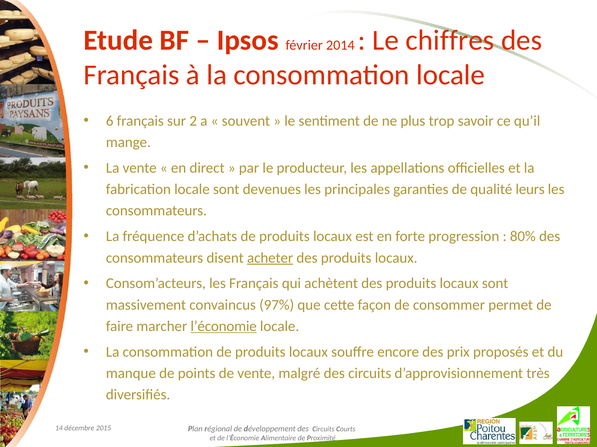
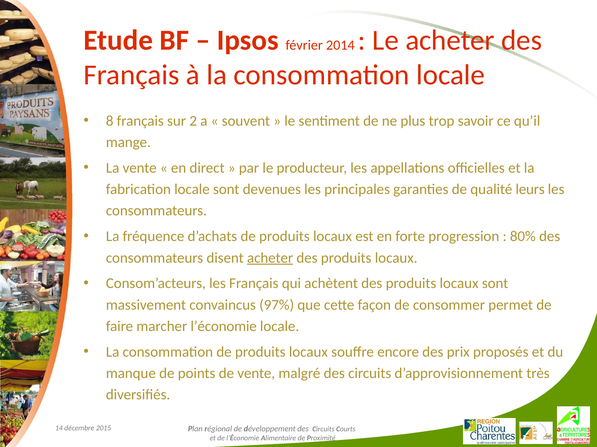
Le chiffres: chiffres -> acheter
6: 6 -> 8
l’économie at (224, 327) underline: present -> none
